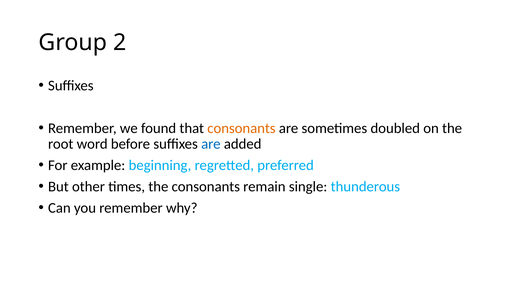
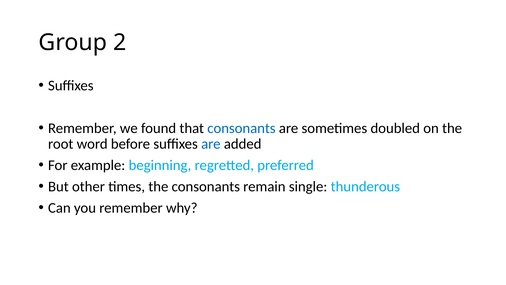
consonants at (241, 128) colour: orange -> blue
